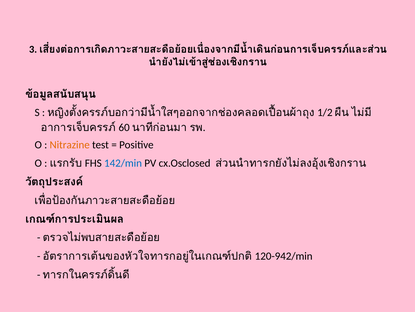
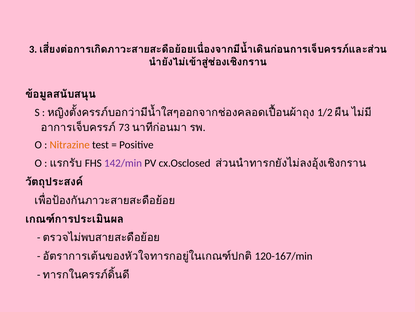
60: 60 -> 73
142/min colour: blue -> purple
120-942/min: 120-942/min -> 120-167/min
